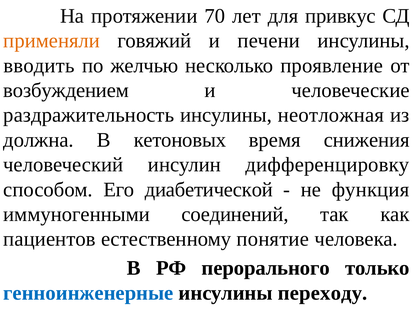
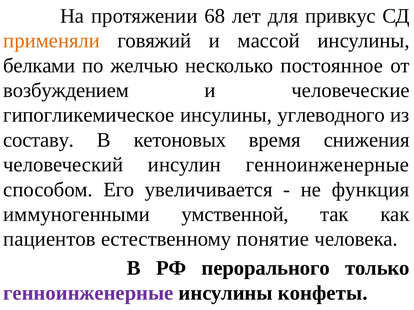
70: 70 -> 68
печени: печени -> массой
вводить: вводить -> белками
проявление: проявление -> постоянное
раздражительность: раздражительность -> гипогликемическое
неотложная: неотложная -> углеводного
должна: должна -> составу
инсулин дифференцировку: дифференцировку -> генноинженерные
диабетической: диабетической -> увеличивается
соединений: соединений -> умственной
генноинженерные at (88, 293) colour: blue -> purple
переходу: переходу -> конфеты
